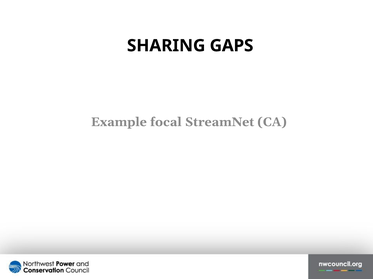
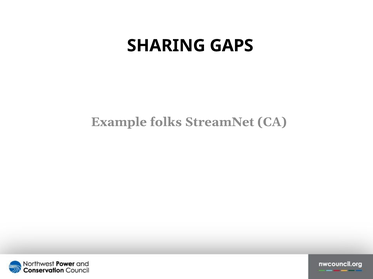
focal: focal -> folks
